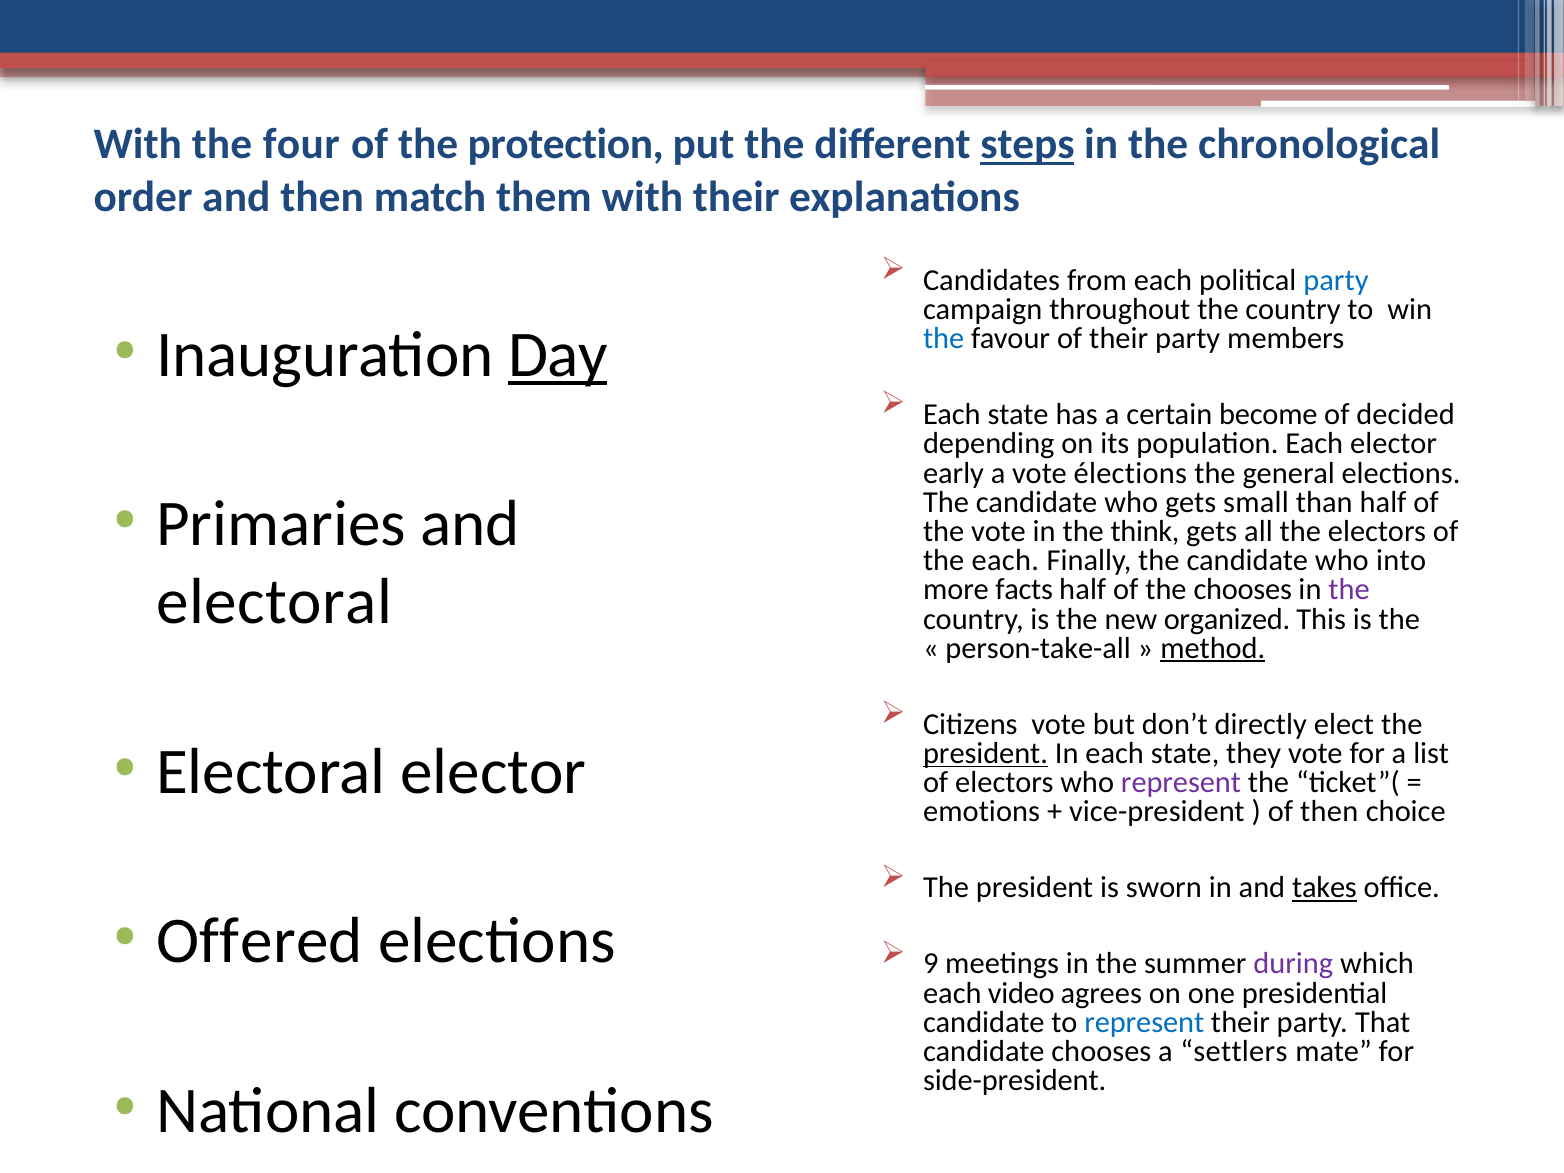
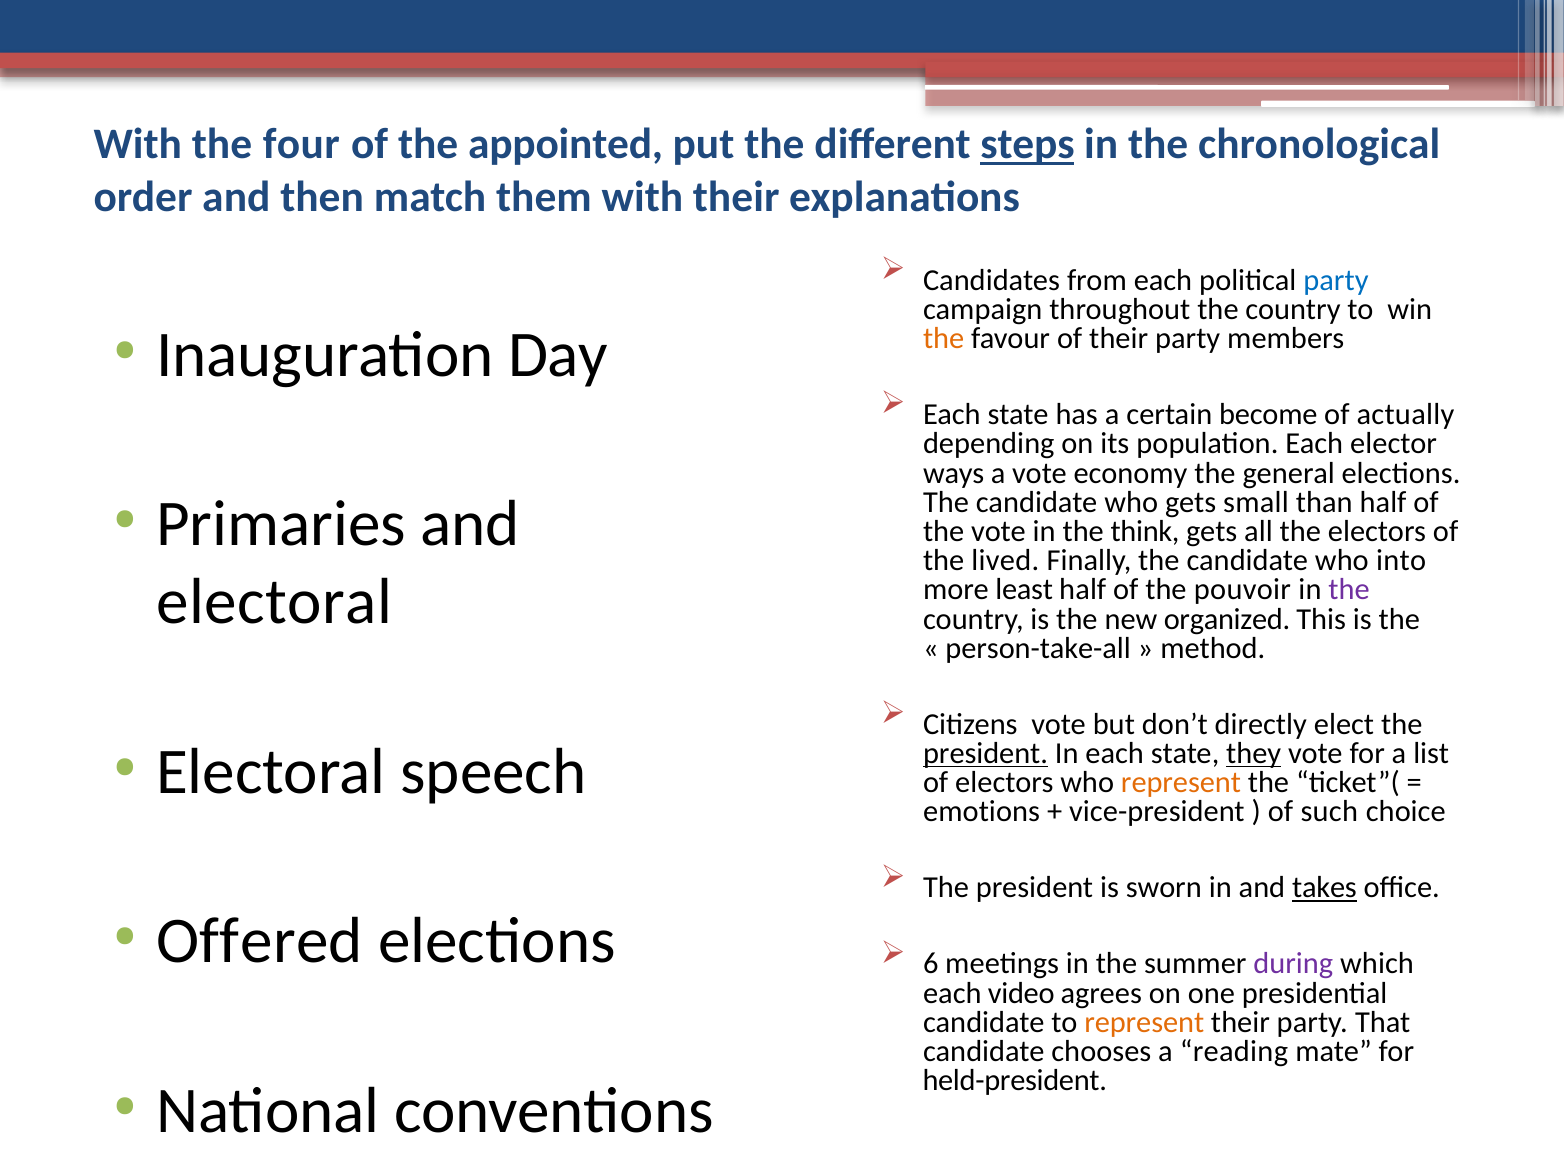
protection: protection -> appointed
the at (944, 339) colour: blue -> orange
Day underline: present -> none
decided: decided -> actually
early: early -> ways
élections: élections -> economy
the each: each -> lived
facts: facts -> least
the chooses: chooses -> pouvoir
method underline: present -> none
they underline: none -> present
Electoral elector: elector -> speech
represent at (1181, 783) colour: purple -> orange
of then: then -> such
9: 9 -> 6
represent at (1144, 1022) colour: blue -> orange
settlers: settlers -> reading
side-president: side-president -> held-president
